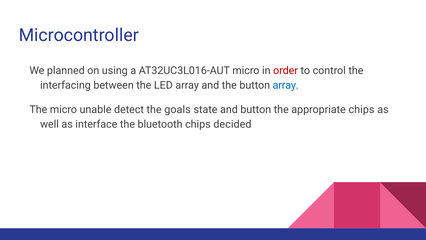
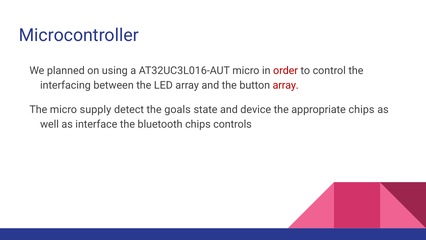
array at (286, 85) colour: blue -> red
unable: unable -> supply
and button: button -> device
decided: decided -> controls
